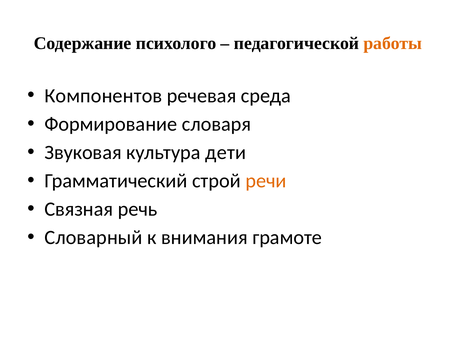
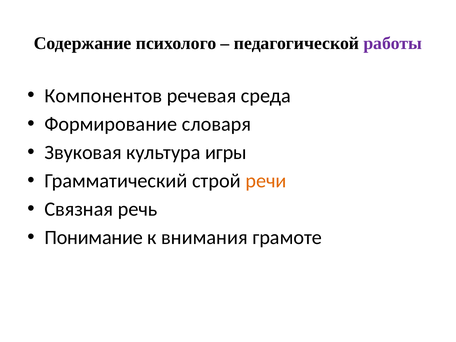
работы colour: orange -> purple
дети: дети -> игры
Словарный: Словарный -> Понимание
